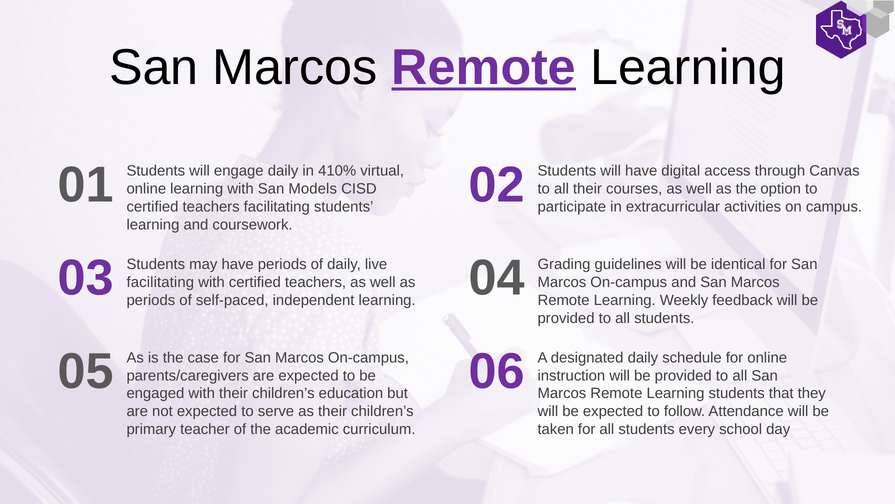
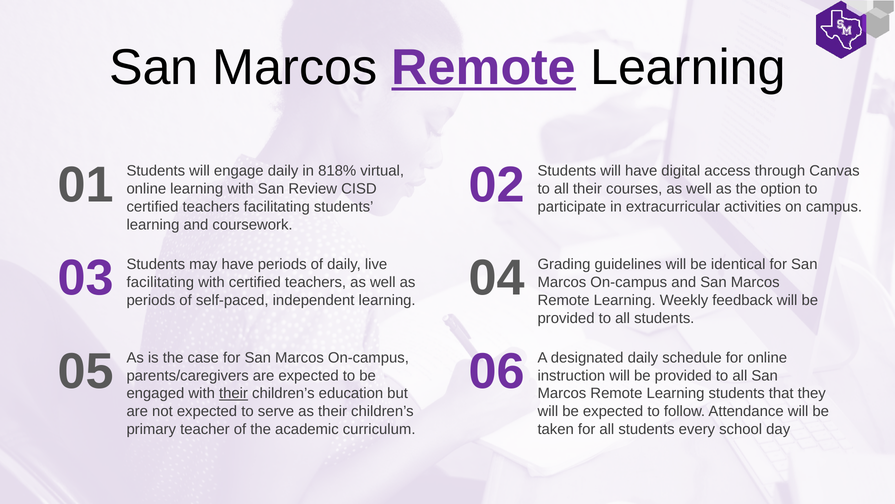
410%: 410% -> 818%
Models: Models -> Review
their at (234, 393) underline: none -> present
